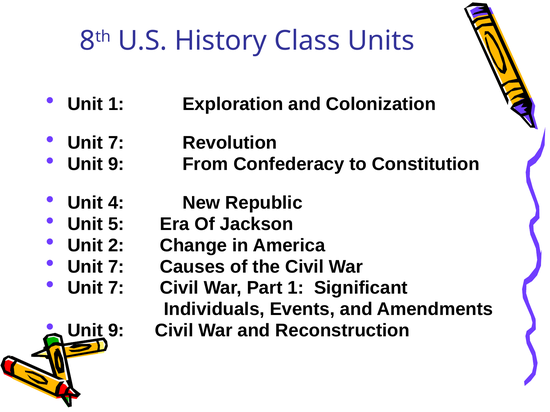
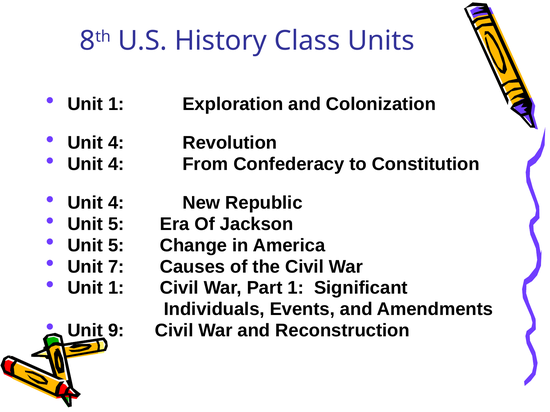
7 at (116, 143): 7 -> 4
9 at (116, 164): 9 -> 4
2 at (116, 246): 2 -> 5
7 at (116, 288): 7 -> 1
